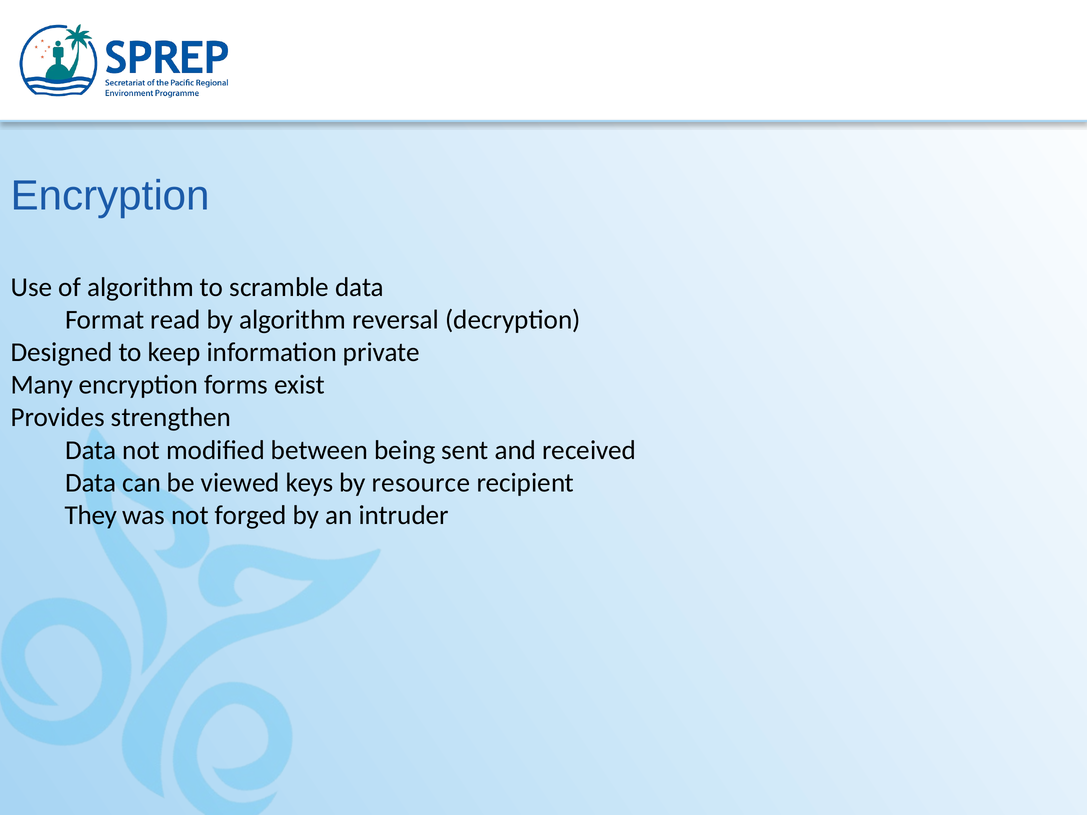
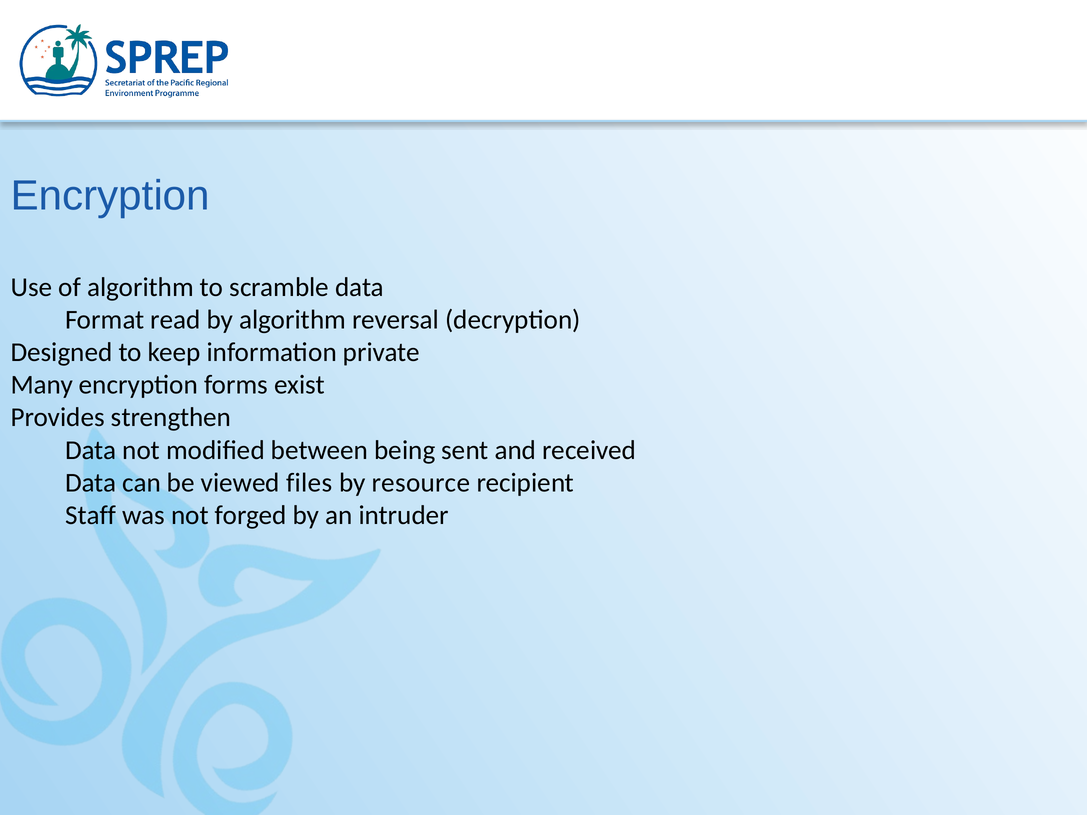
keys: keys -> files
They: They -> Staff
